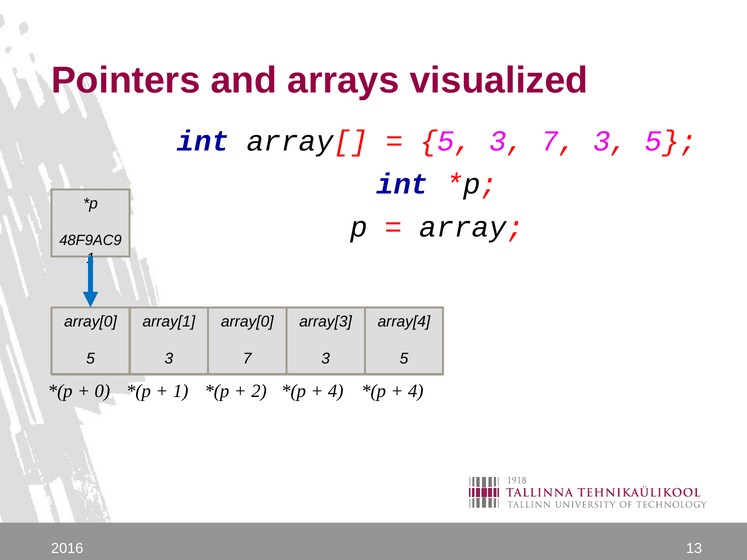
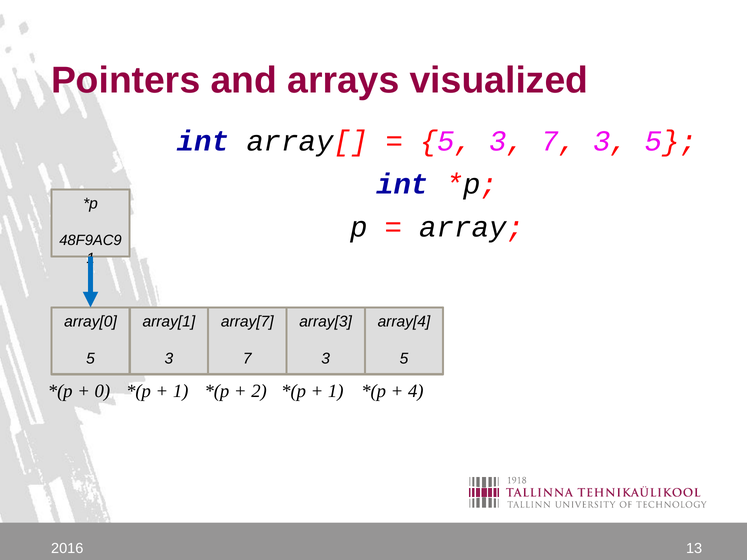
array[0 at (247, 322): array[0 -> array[7
4 at (336, 391): 4 -> 1
